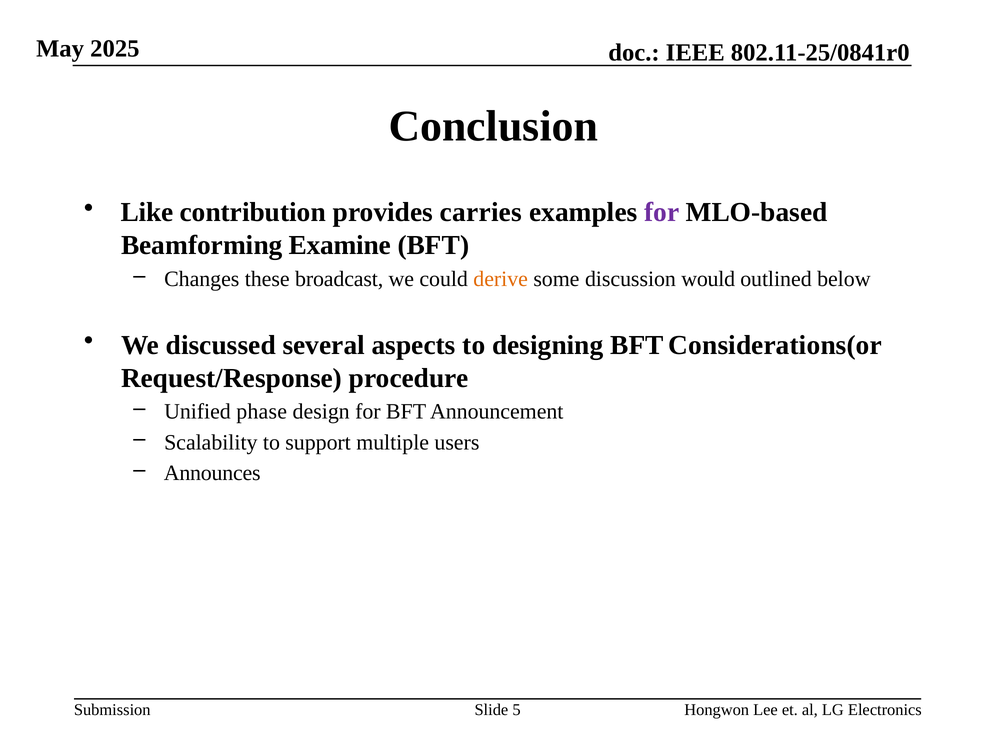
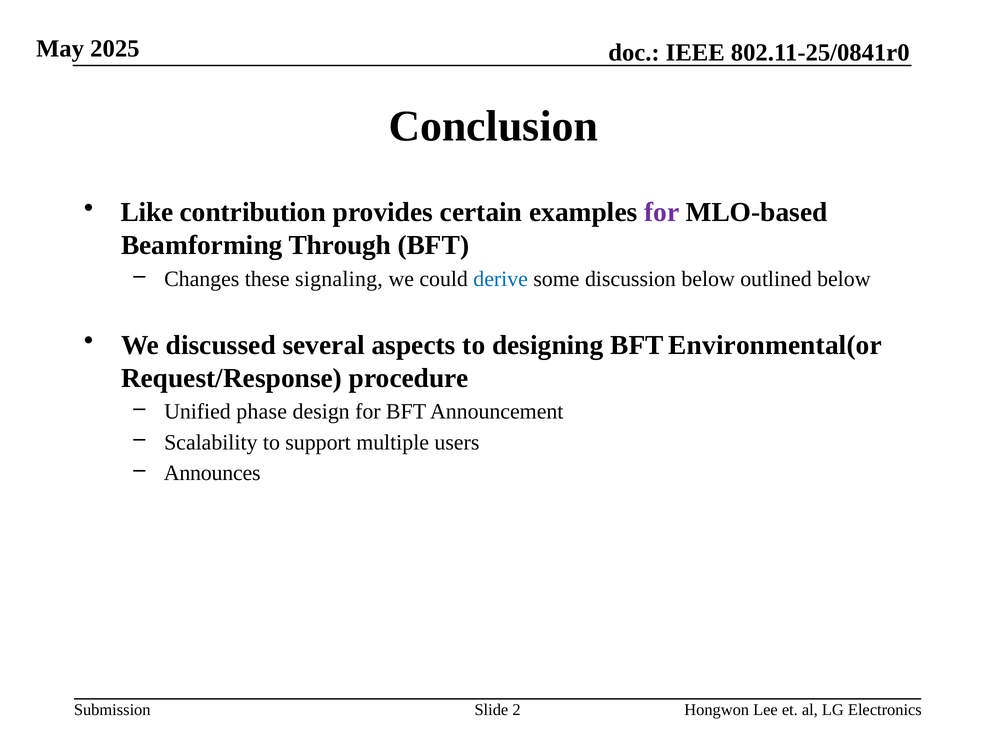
carries: carries -> certain
Examine: Examine -> Through
broadcast: broadcast -> signaling
derive colour: orange -> blue
discussion would: would -> below
Considerations(or: Considerations(or -> Environmental(or
5: 5 -> 2
